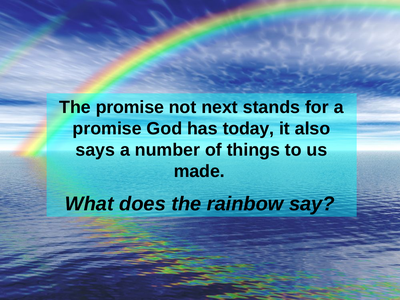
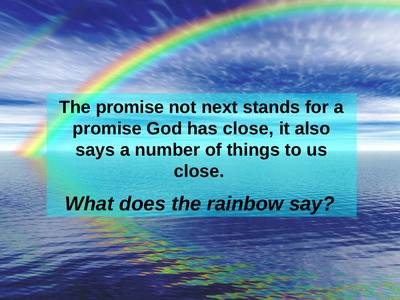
has today: today -> close
made at (199, 171): made -> close
